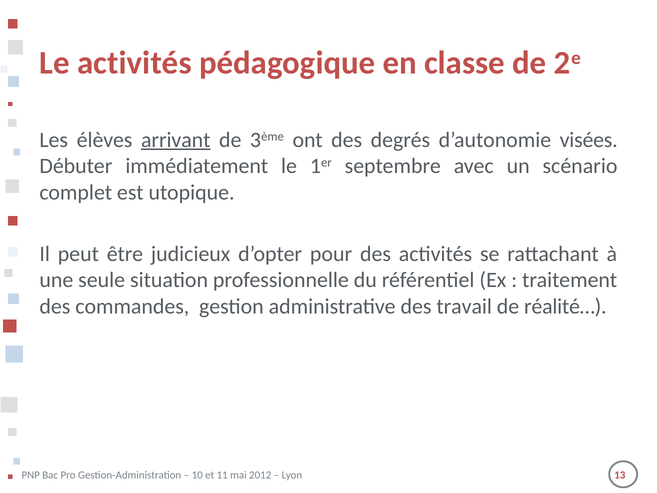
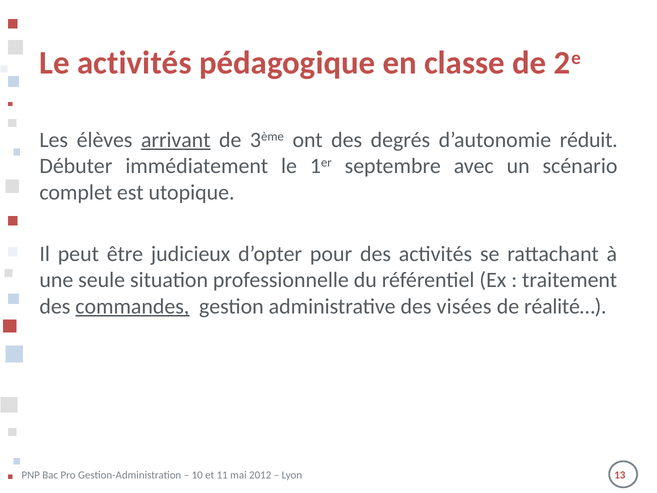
visées: visées -> réduit
commandes underline: none -> present
travail: travail -> visées
